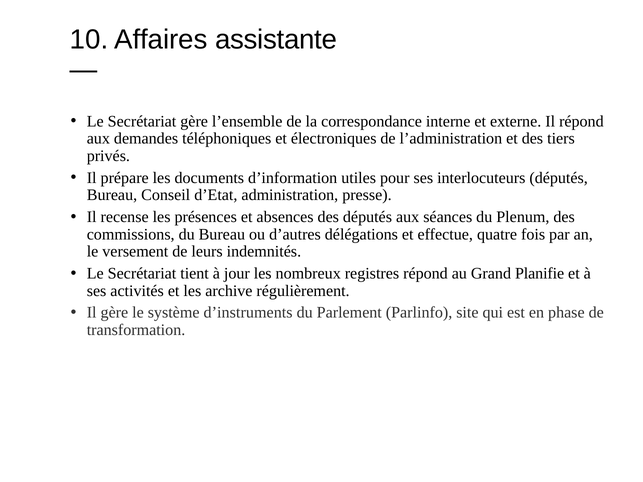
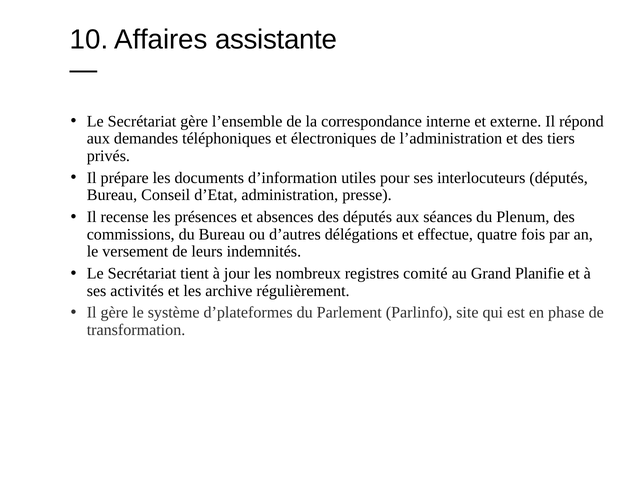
registres répond: répond -> comité
d’instruments: d’instruments -> d’plateformes
